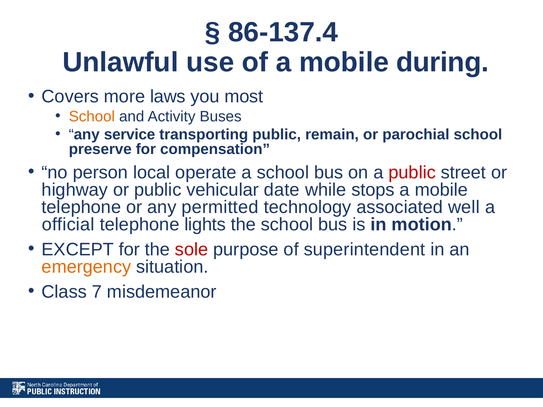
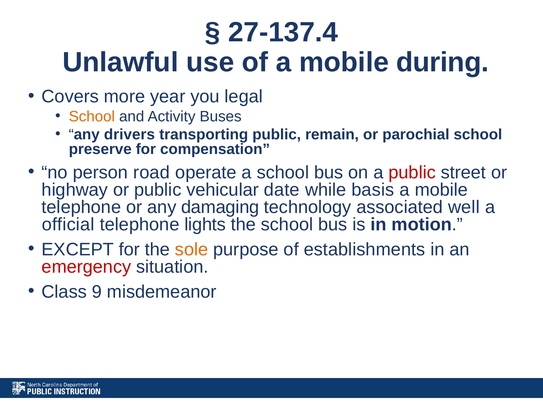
86‑137.4: 86‑137.4 -> 27‑137.4
laws: laws -> year
most: most -> legal
service: service -> drivers
local: local -> road
stops: stops -> basis
permitted: permitted -> damaging
sole colour: red -> orange
superintendent: superintendent -> establishments
emergency colour: orange -> red
7: 7 -> 9
